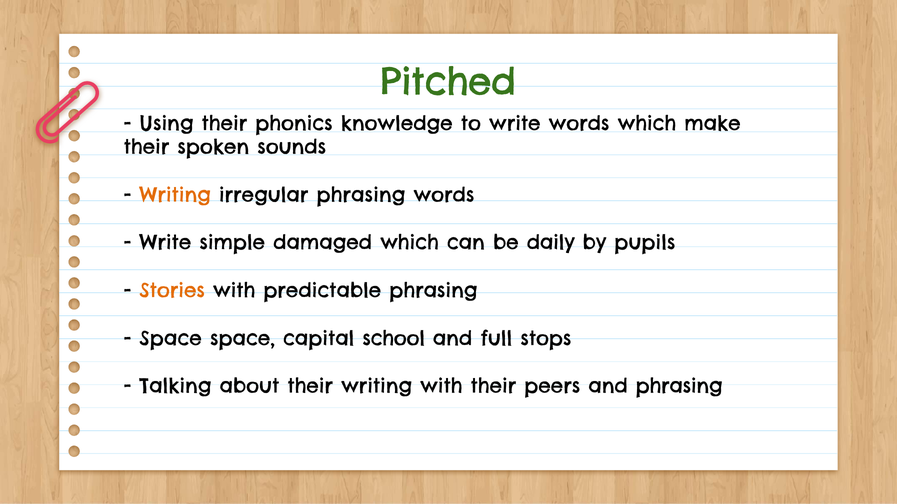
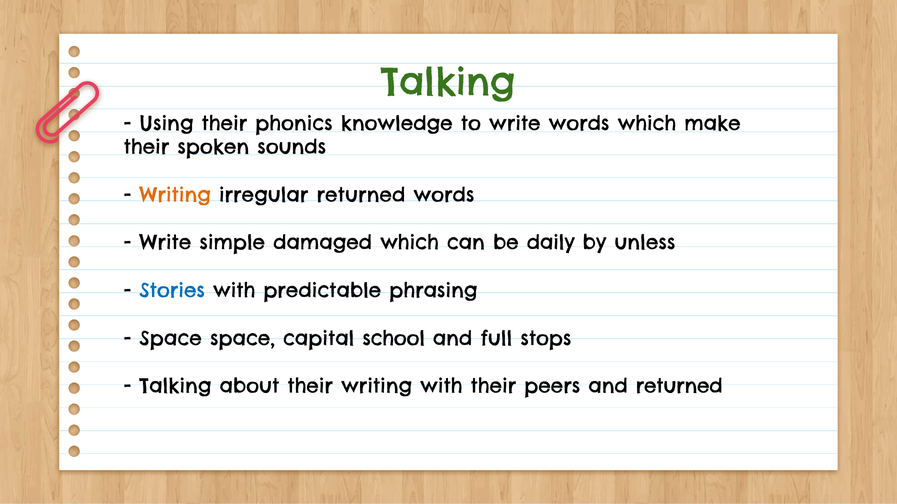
Pitched at (449, 82): Pitched -> Talking
irregular phrasing: phrasing -> returned
pupils: pupils -> unless
Stories colour: orange -> blue
and phrasing: phrasing -> returned
